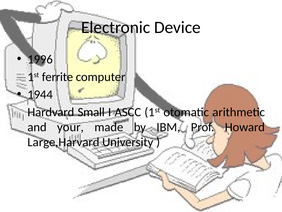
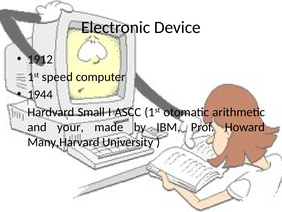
1996: 1996 -> 1912
ferrite: ferrite -> speed
Large,Harvard: Large,Harvard -> Many,Harvard
